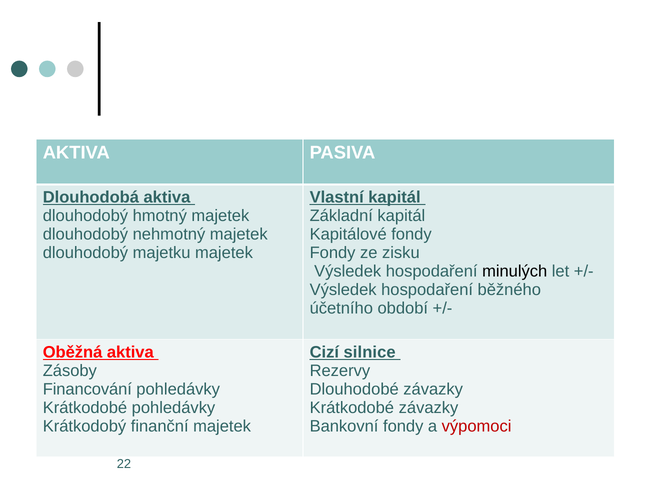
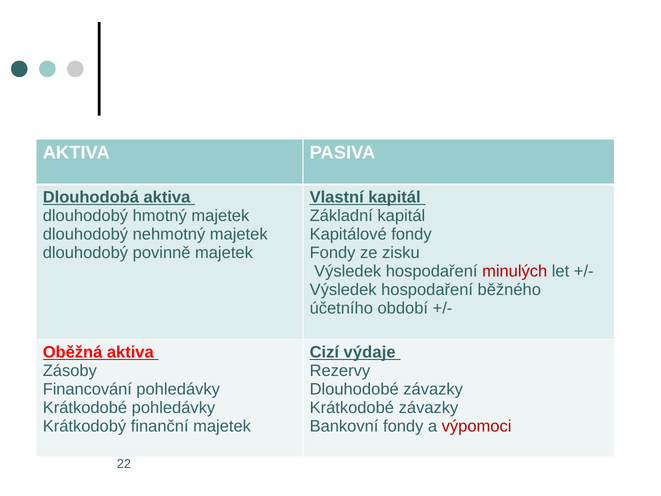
majetku: majetku -> povinně
minulých colour: black -> red
silnice: silnice -> výdaje
